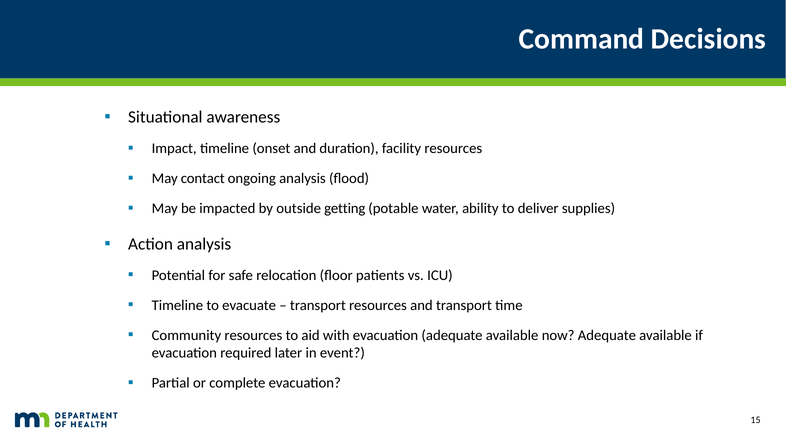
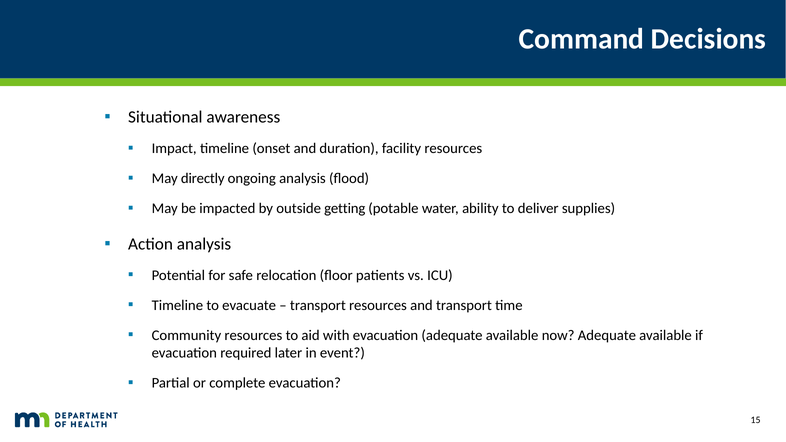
contact: contact -> directly
